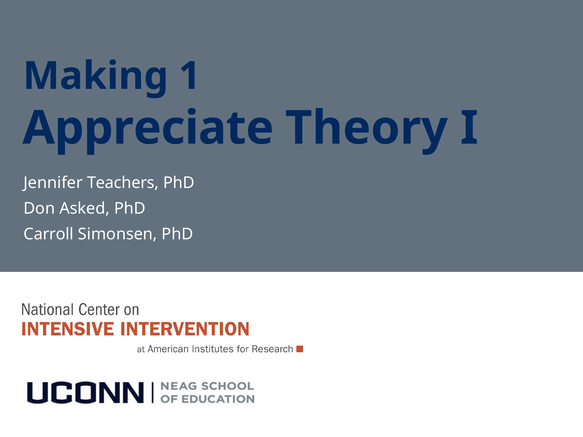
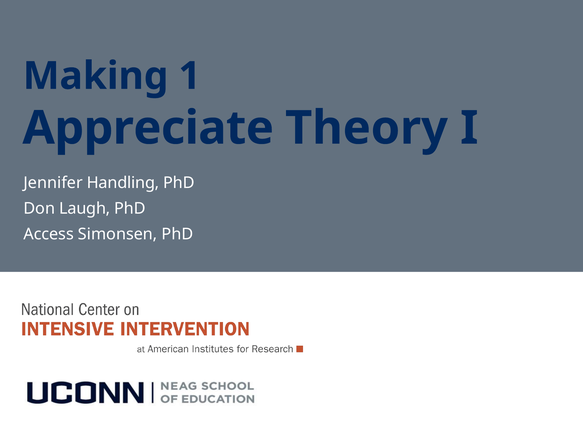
Teachers: Teachers -> Handling
Asked: Asked -> Laugh
Carroll: Carroll -> Access
